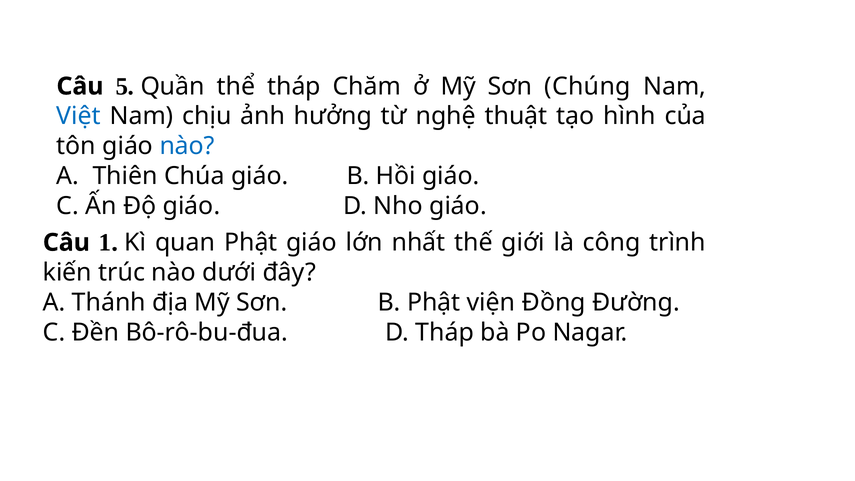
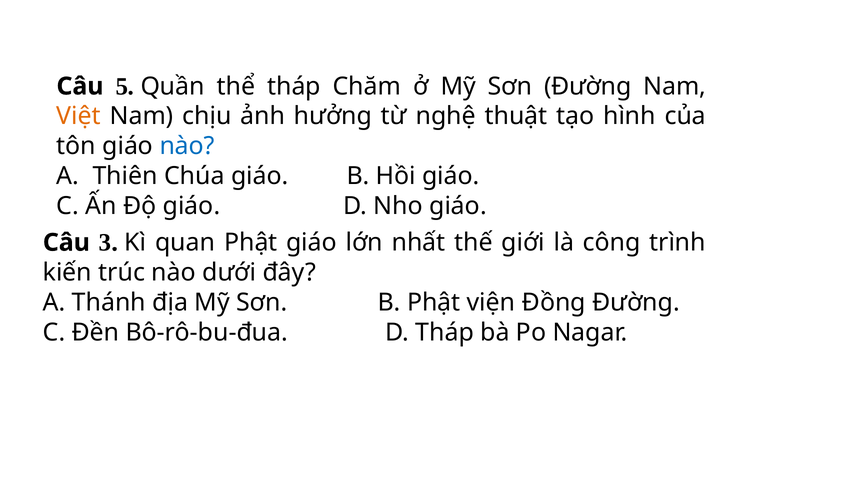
Sơn Chúng: Chúng -> Đường
Việt colour: blue -> orange
1: 1 -> 3
